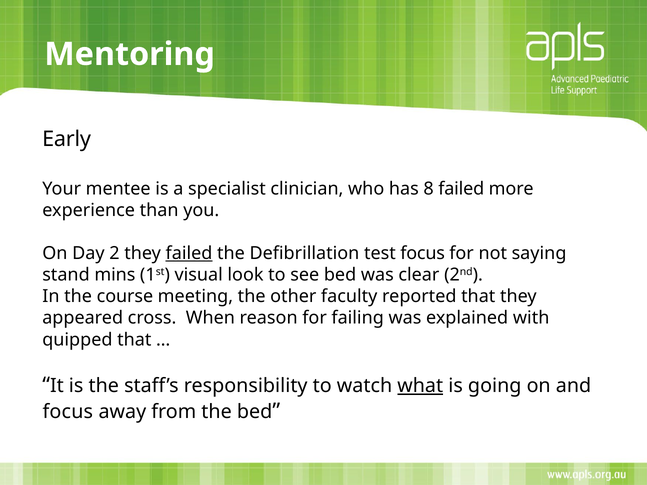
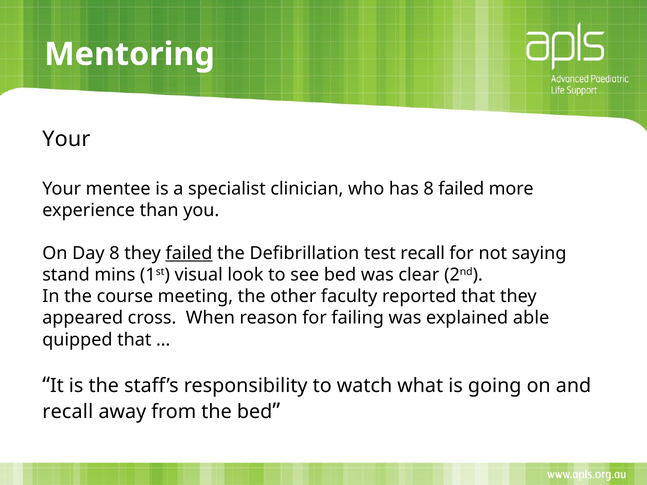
Early at (67, 139): Early -> Your
Day 2: 2 -> 8
test focus: focus -> recall
with: with -> able
what underline: present -> none
focus at (68, 412): focus -> recall
